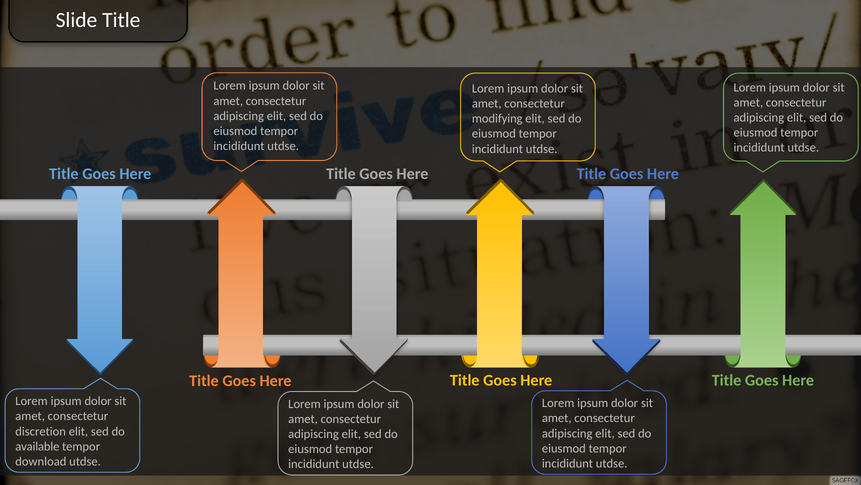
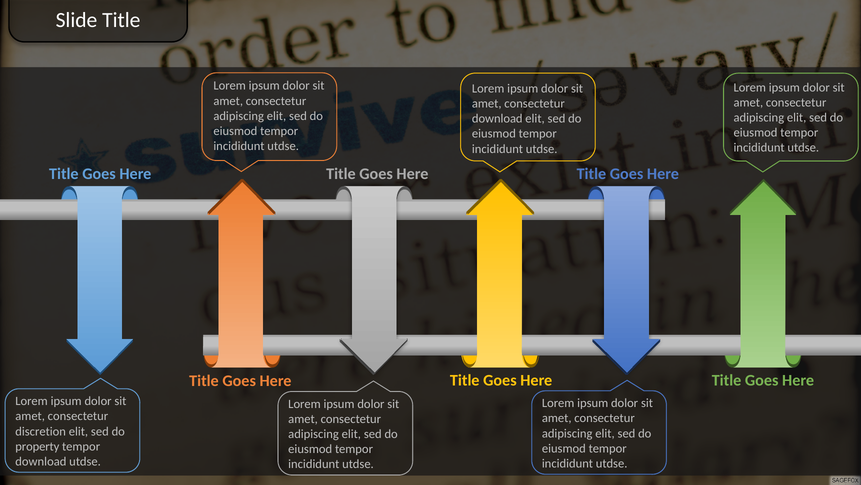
modifying at (497, 119): modifying -> download
available: available -> property
